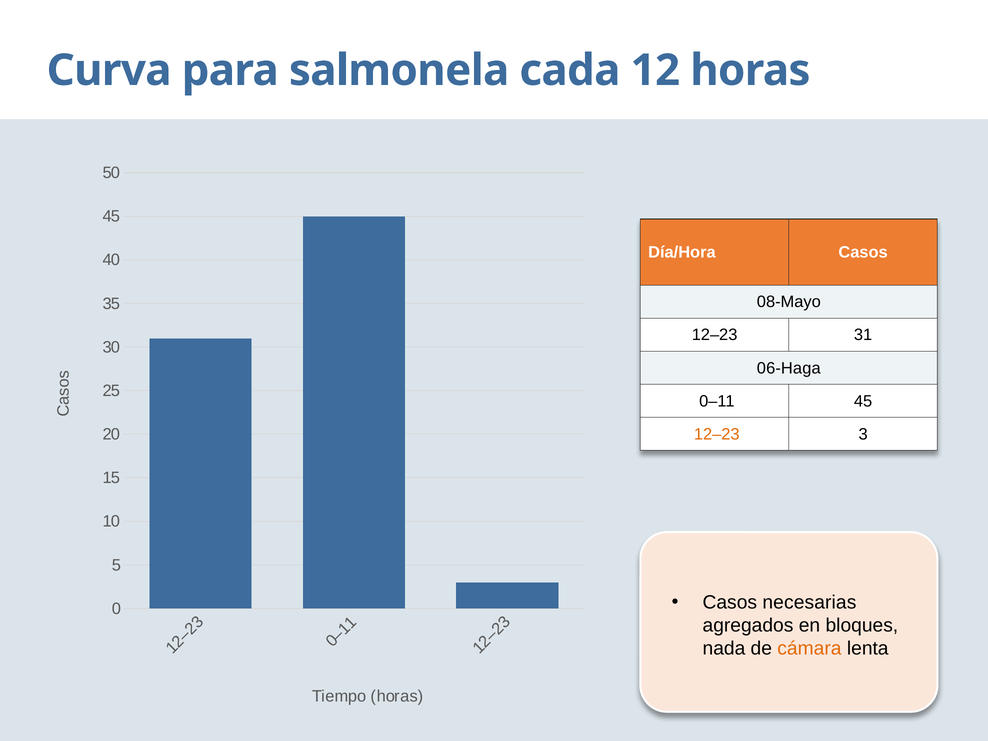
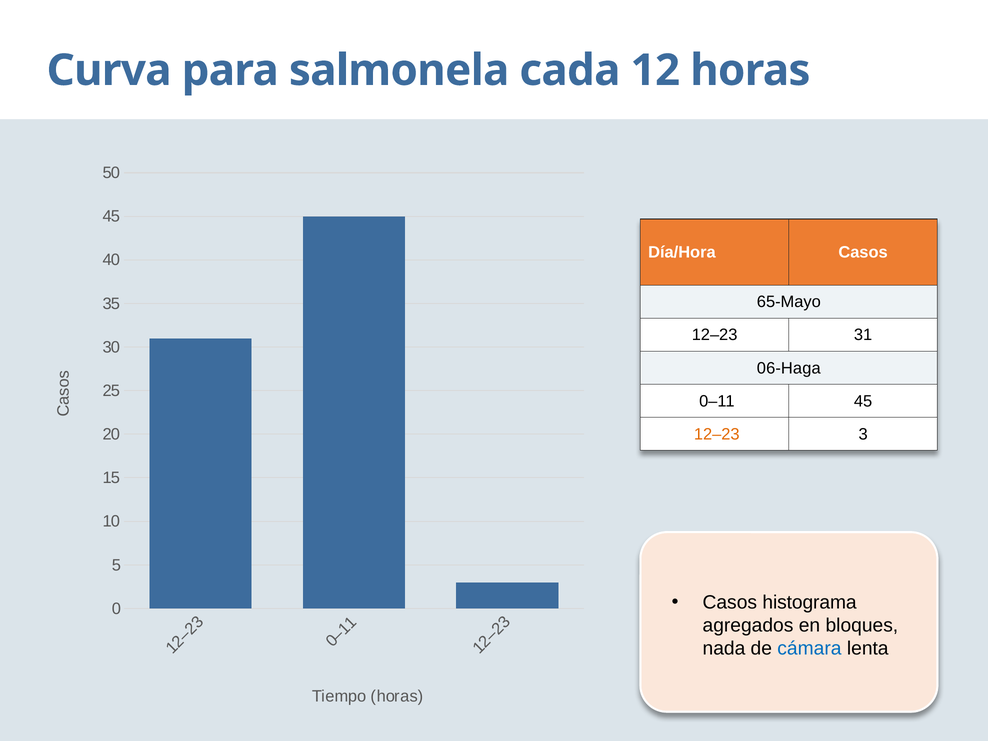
08-Mayo: 08-Mayo -> 65-Mayo
necesarias: necesarias -> histograma
cámara colour: orange -> blue
